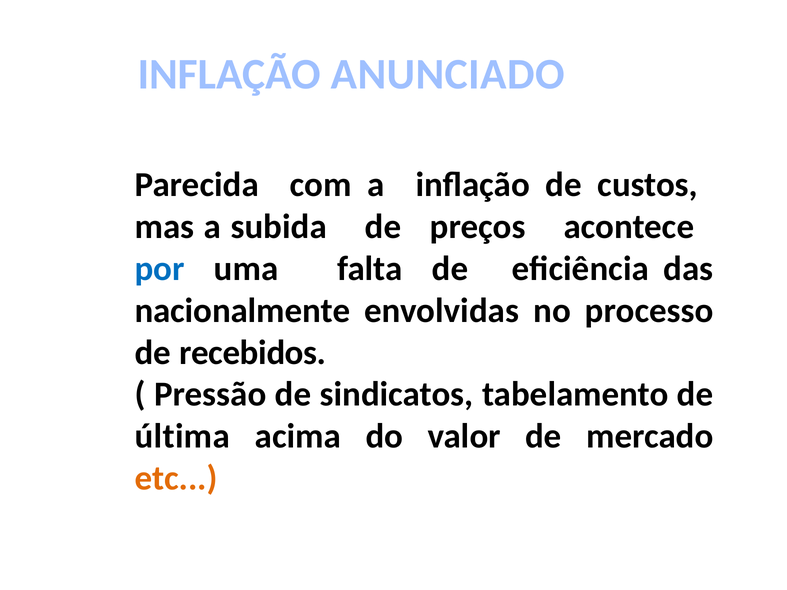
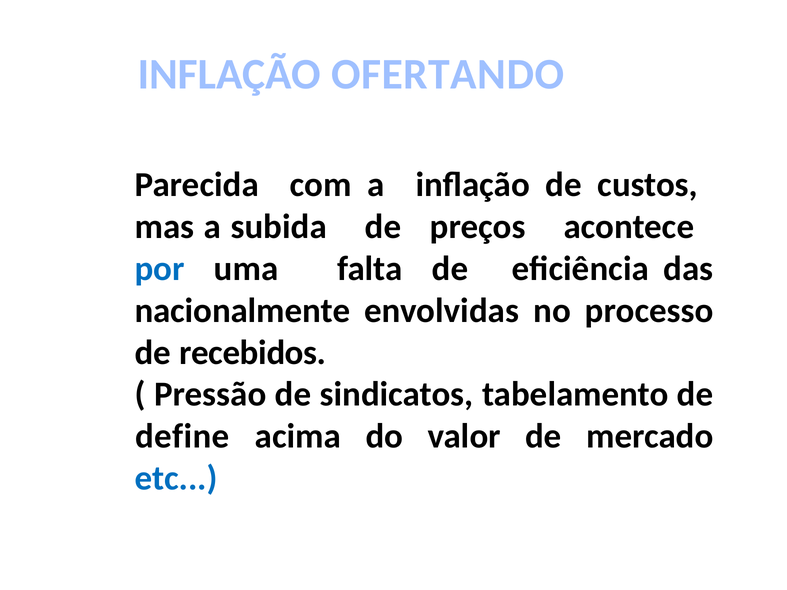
ANUNCIADO: ANUNCIADO -> OFERTANDO
última: última -> define
etc colour: orange -> blue
